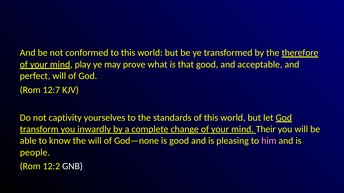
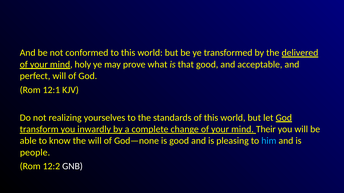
therefore: therefore -> delivered
play: play -> holy
12:7: 12:7 -> 12:1
captivity: captivity -> realizing
him colour: pink -> light blue
